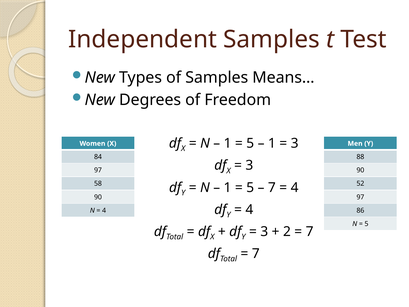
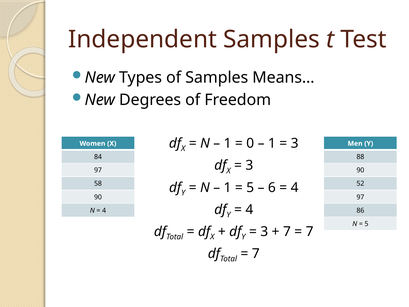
5 at (250, 143): 5 -> 0
7 at (272, 187): 7 -> 6
2 at (287, 231): 2 -> 7
